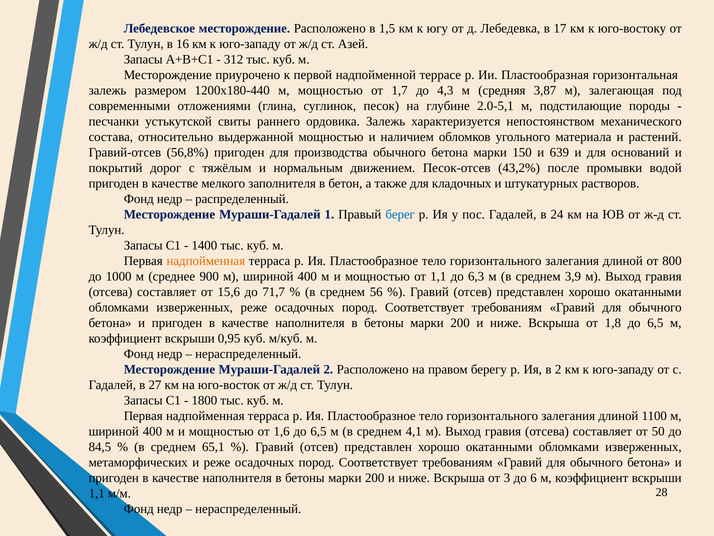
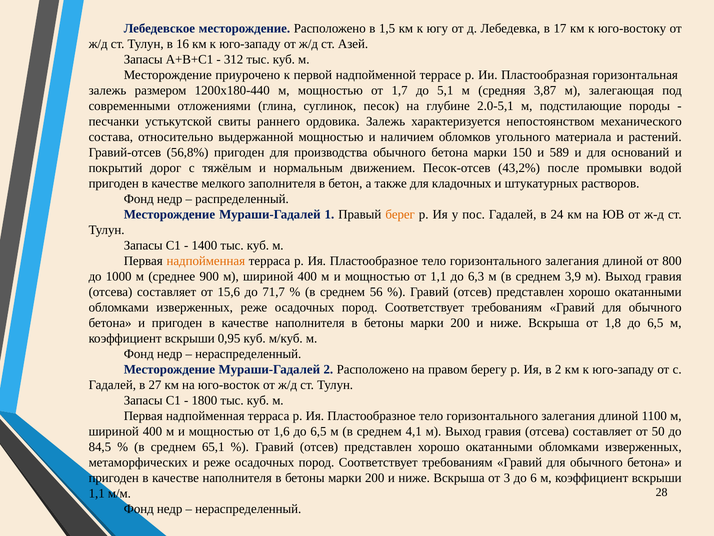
4,3: 4,3 -> 5,1
639: 639 -> 589
берег colour: blue -> orange
